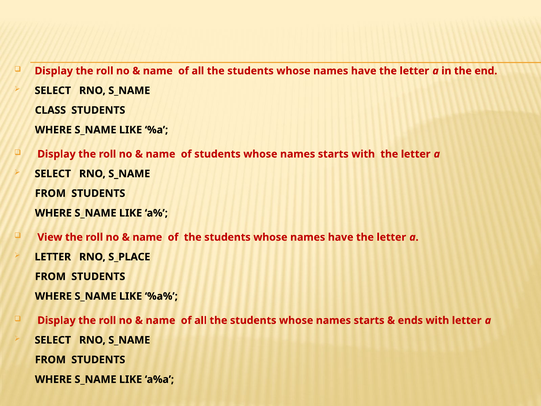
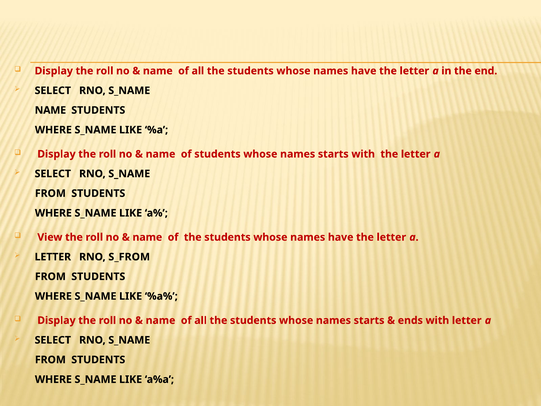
CLASS at (50, 110): CLASS -> NAME
S_PLACE: S_PLACE -> S_FROM
